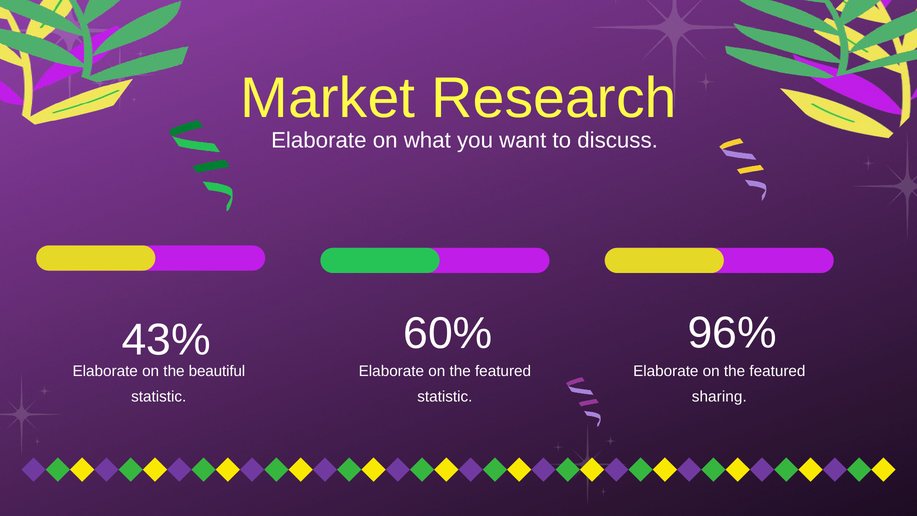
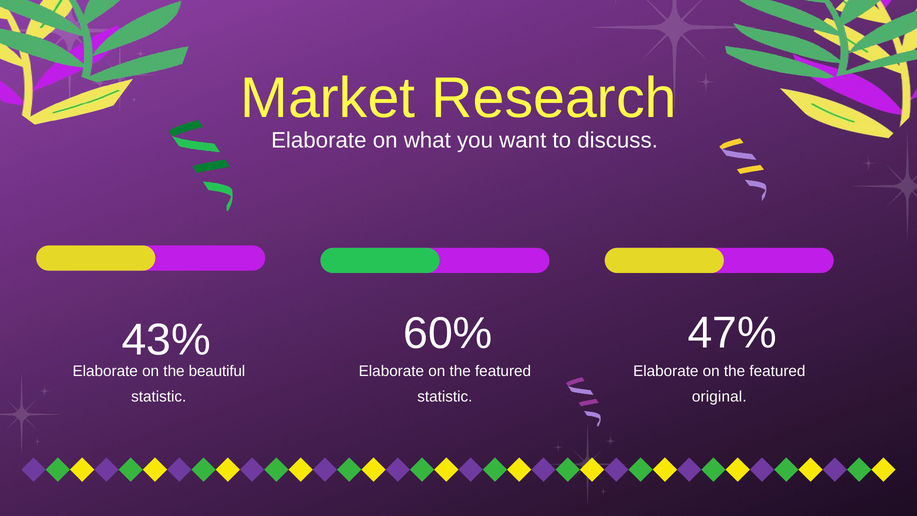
96%: 96% -> 47%
sharing: sharing -> original
